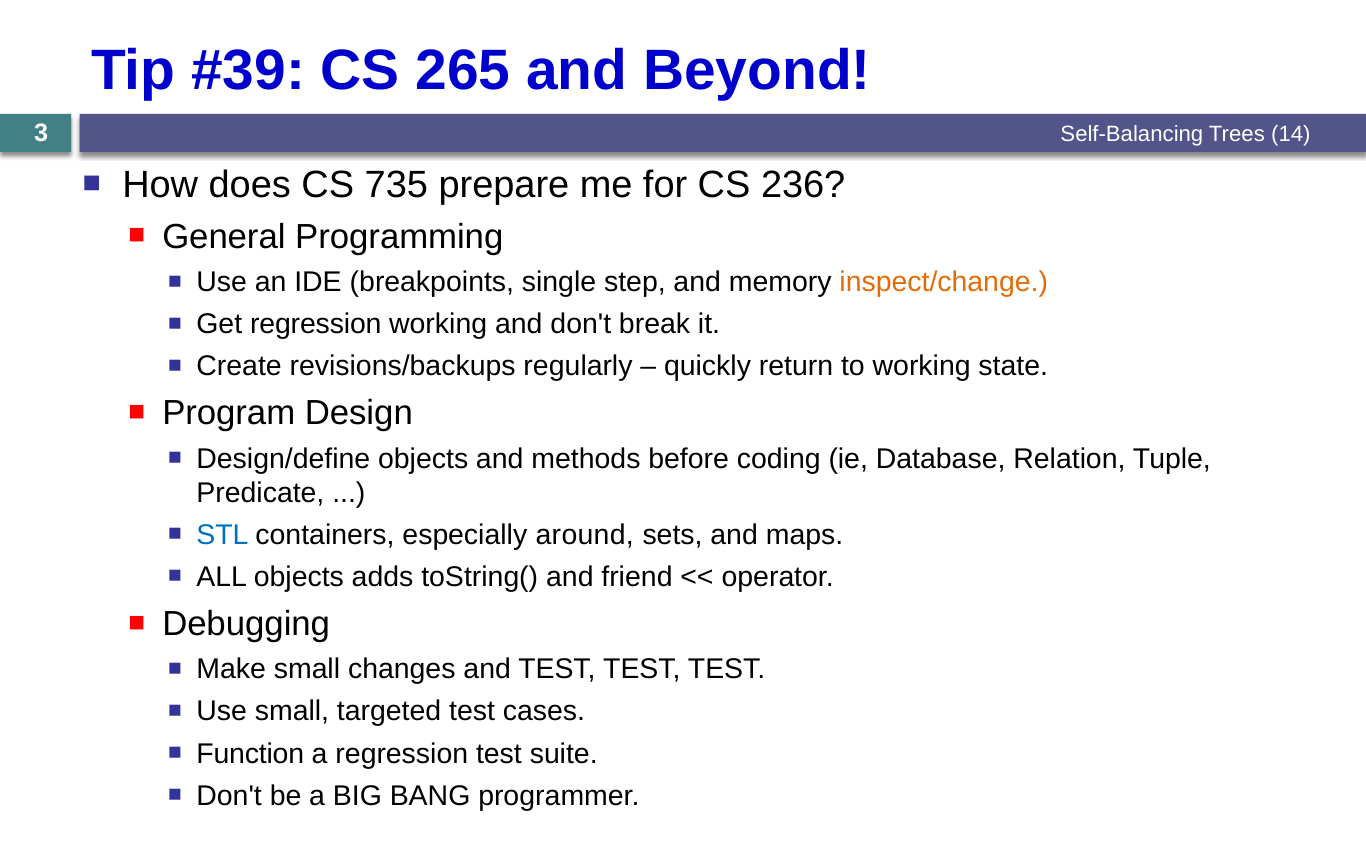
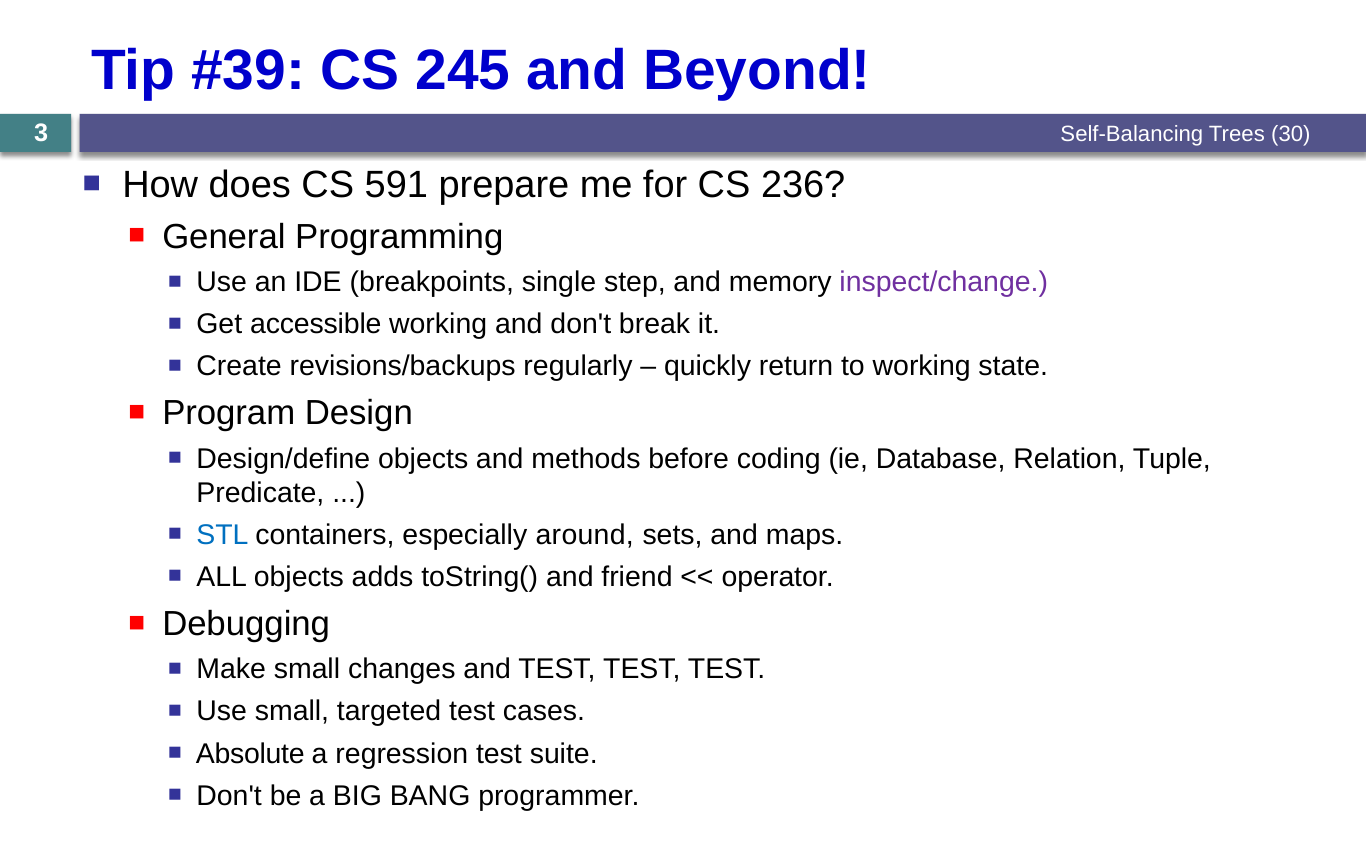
265: 265 -> 245
14: 14 -> 30
735: 735 -> 591
inspect/change colour: orange -> purple
Get regression: regression -> accessible
Function: Function -> Absolute
